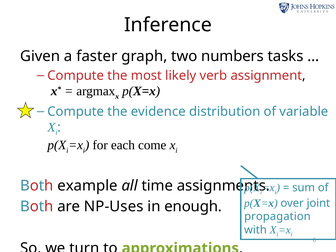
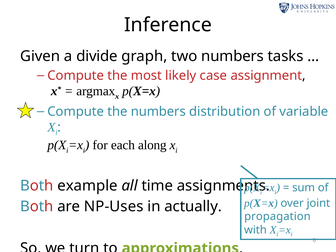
faster: faster -> divide
verb: verb -> case
the evidence: evidence -> numbers
come: come -> along
enough: enough -> actually
